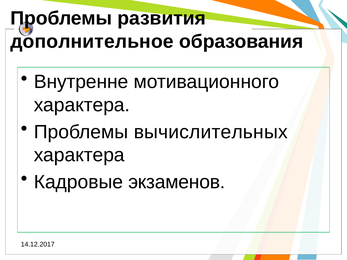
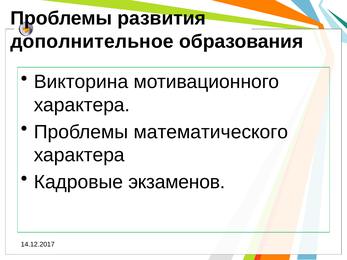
Внутренне: Внутренне -> Викторина
вычислительных: вычислительных -> математического
